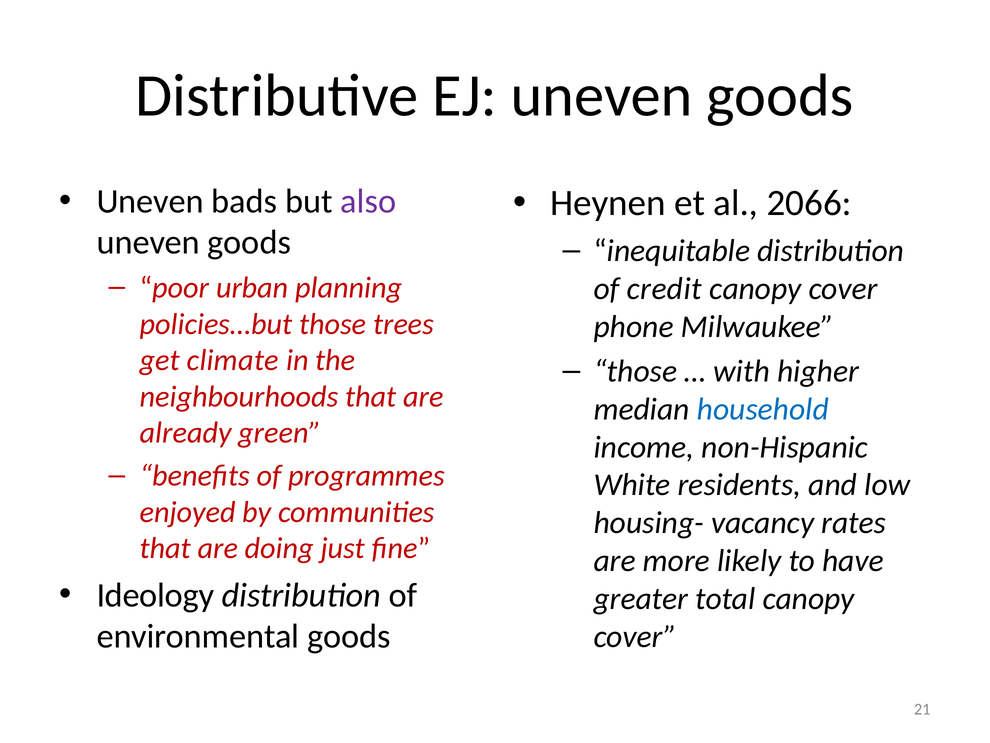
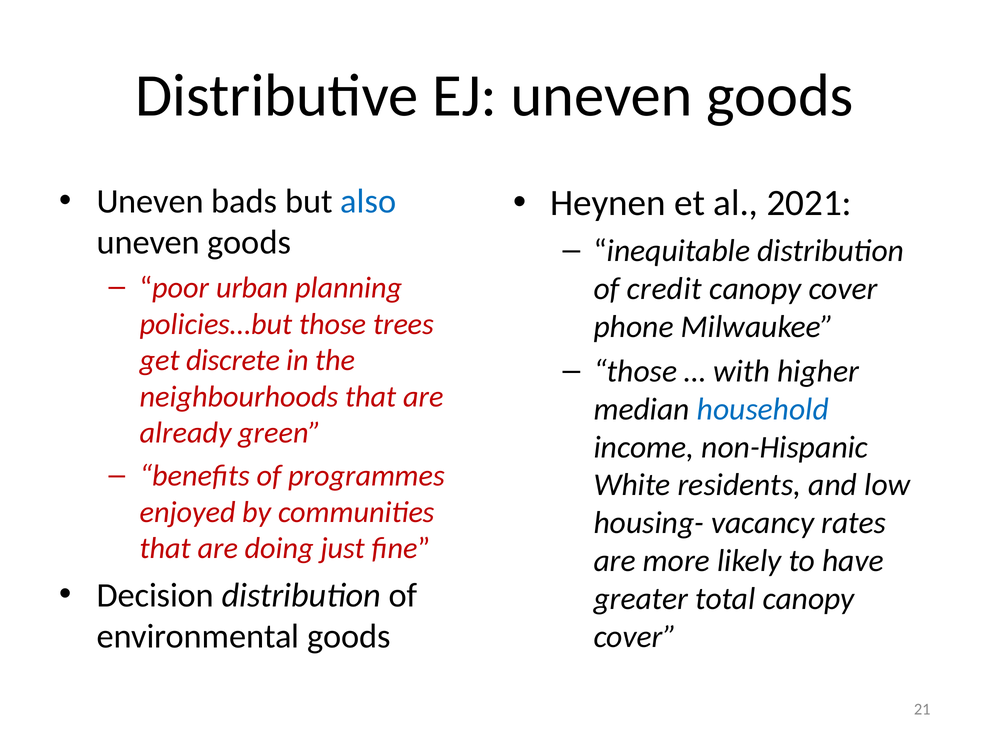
also colour: purple -> blue
2066: 2066 -> 2021
climate: climate -> discrete
Ideology: Ideology -> Decision
